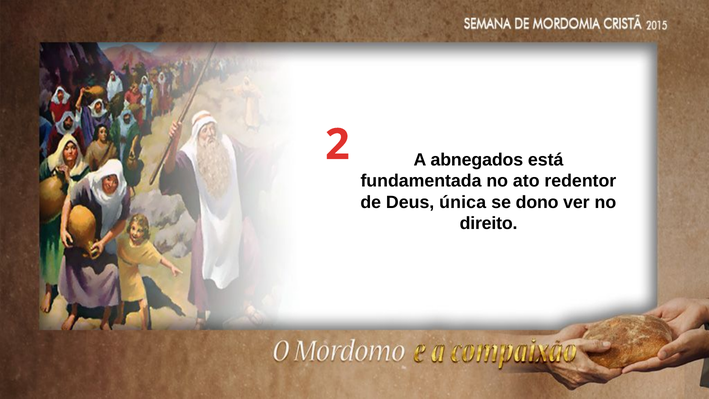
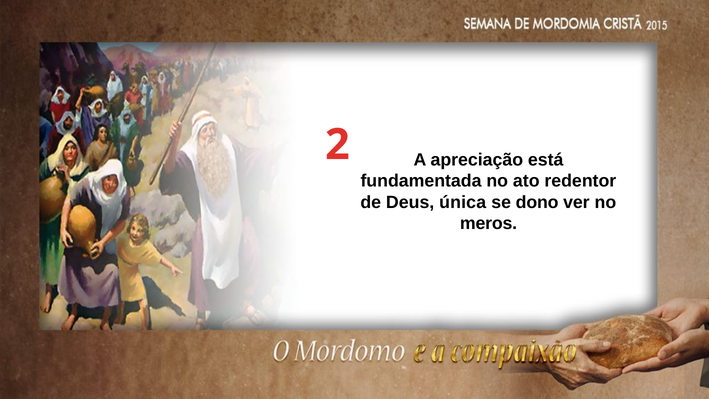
abnegados: abnegados -> apreciação
direito: direito -> meros
